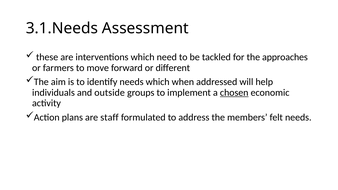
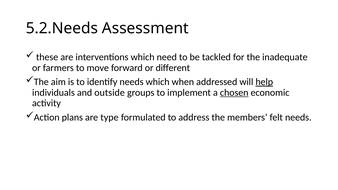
3.1.Needs: 3.1.Needs -> 5.2.Needs
approaches: approaches -> inadequate
help underline: none -> present
staff: staff -> type
